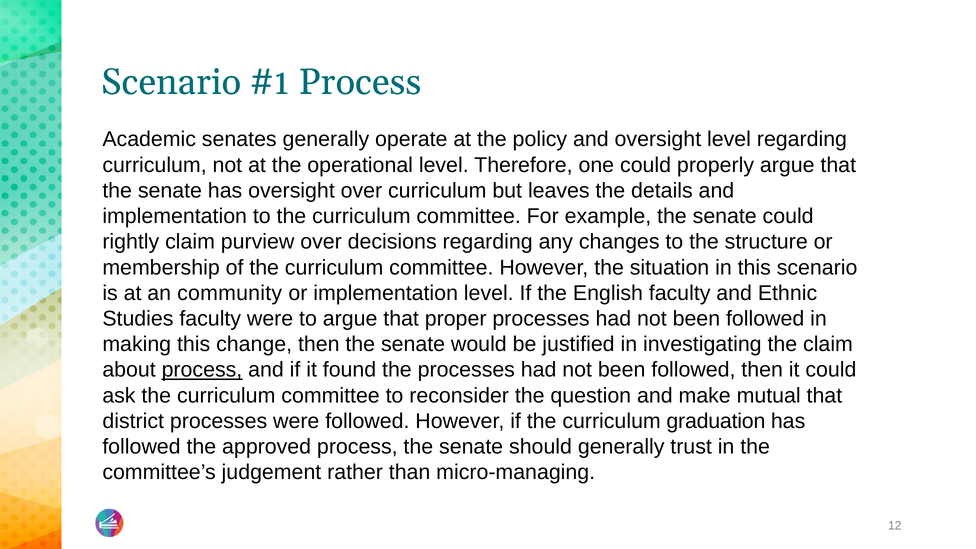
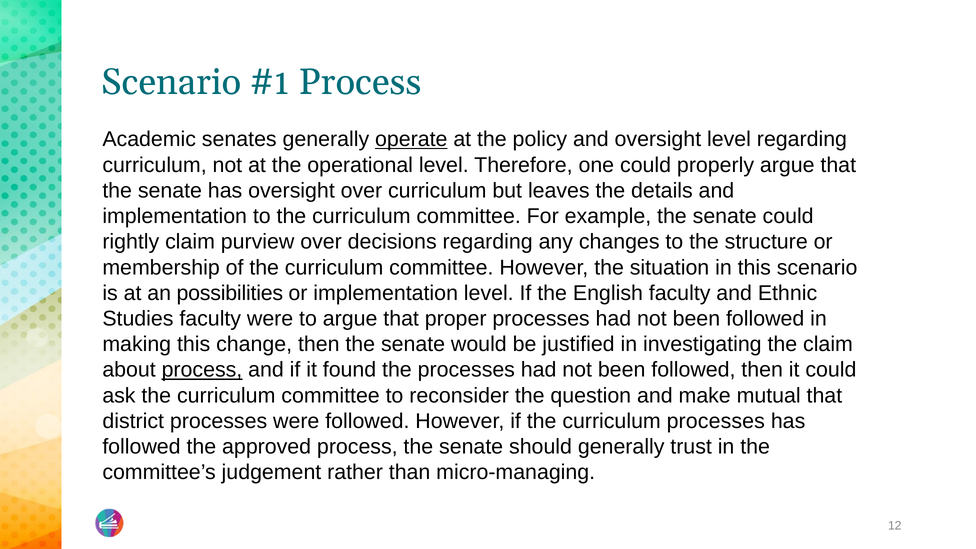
operate underline: none -> present
community: community -> possibilities
curriculum graduation: graduation -> processes
